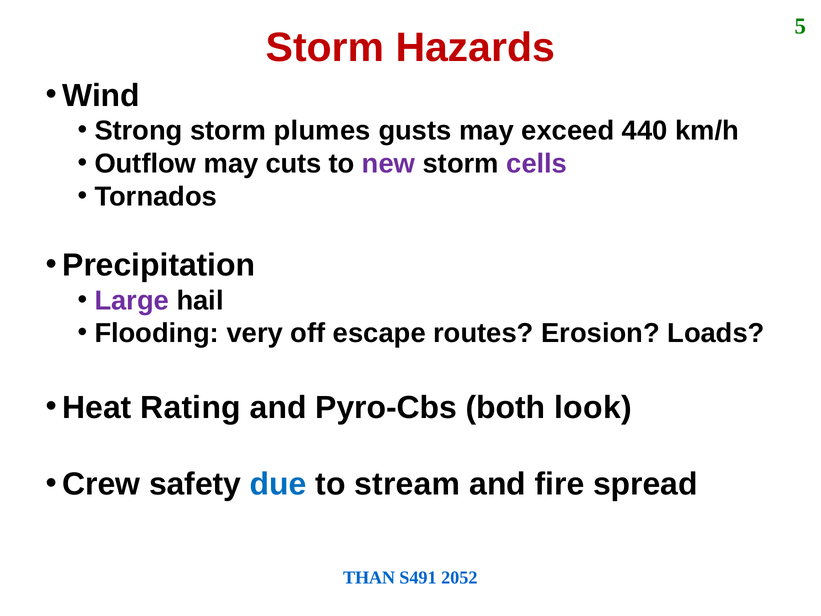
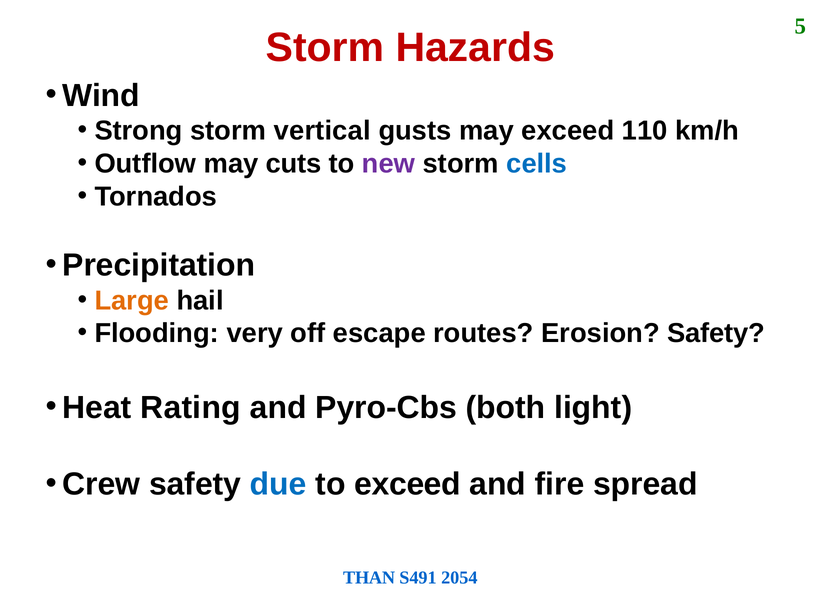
plumes: plumes -> vertical
440: 440 -> 110
cells colour: purple -> blue
Large colour: purple -> orange
Erosion Loads: Loads -> Safety
look: look -> light
to stream: stream -> exceed
2052: 2052 -> 2054
